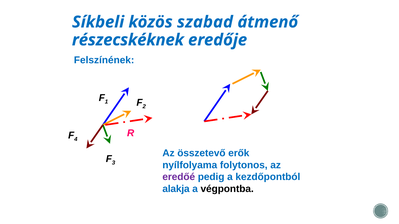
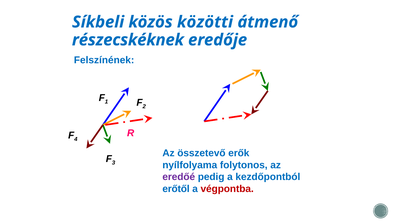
szabad: szabad -> közötti
alakja: alakja -> erőtől
végpontba colour: black -> red
